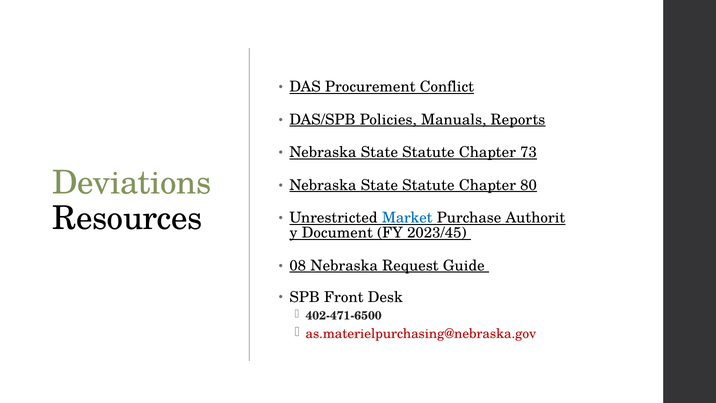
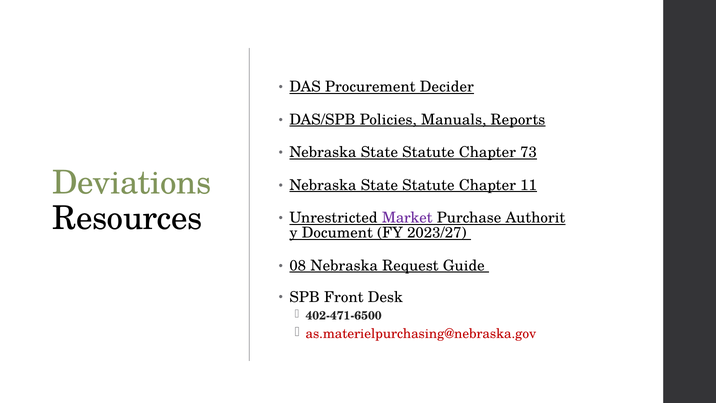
Conflict: Conflict -> Decider
80: 80 -> 11
Market colour: blue -> purple
2023/45: 2023/45 -> 2023/27
